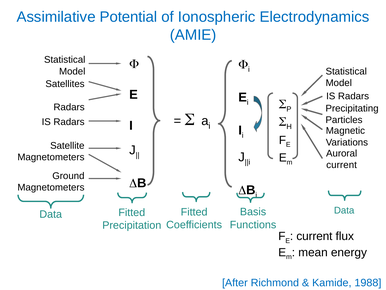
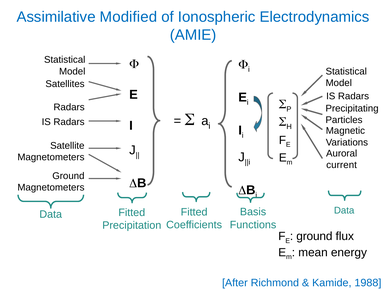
Potential: Potential -> Modified
current at (314, 236): current -> ground
